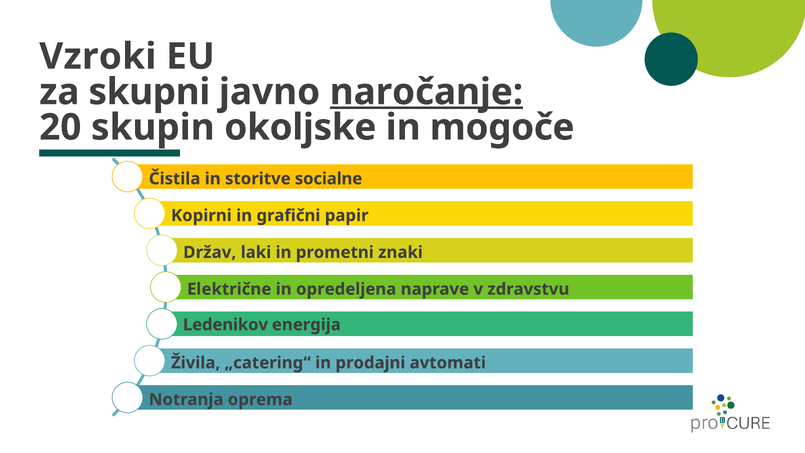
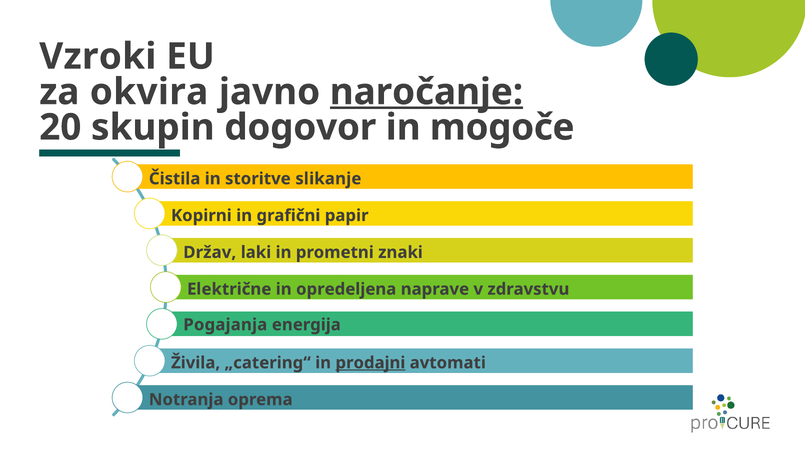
skupni: skupni -> okvira
okoljske: okoljske -> dogovor
socialne: socialne -> slikanje
Ledenikov: Ledenikov -> Pogajanja
prodajni underline: none -> present
